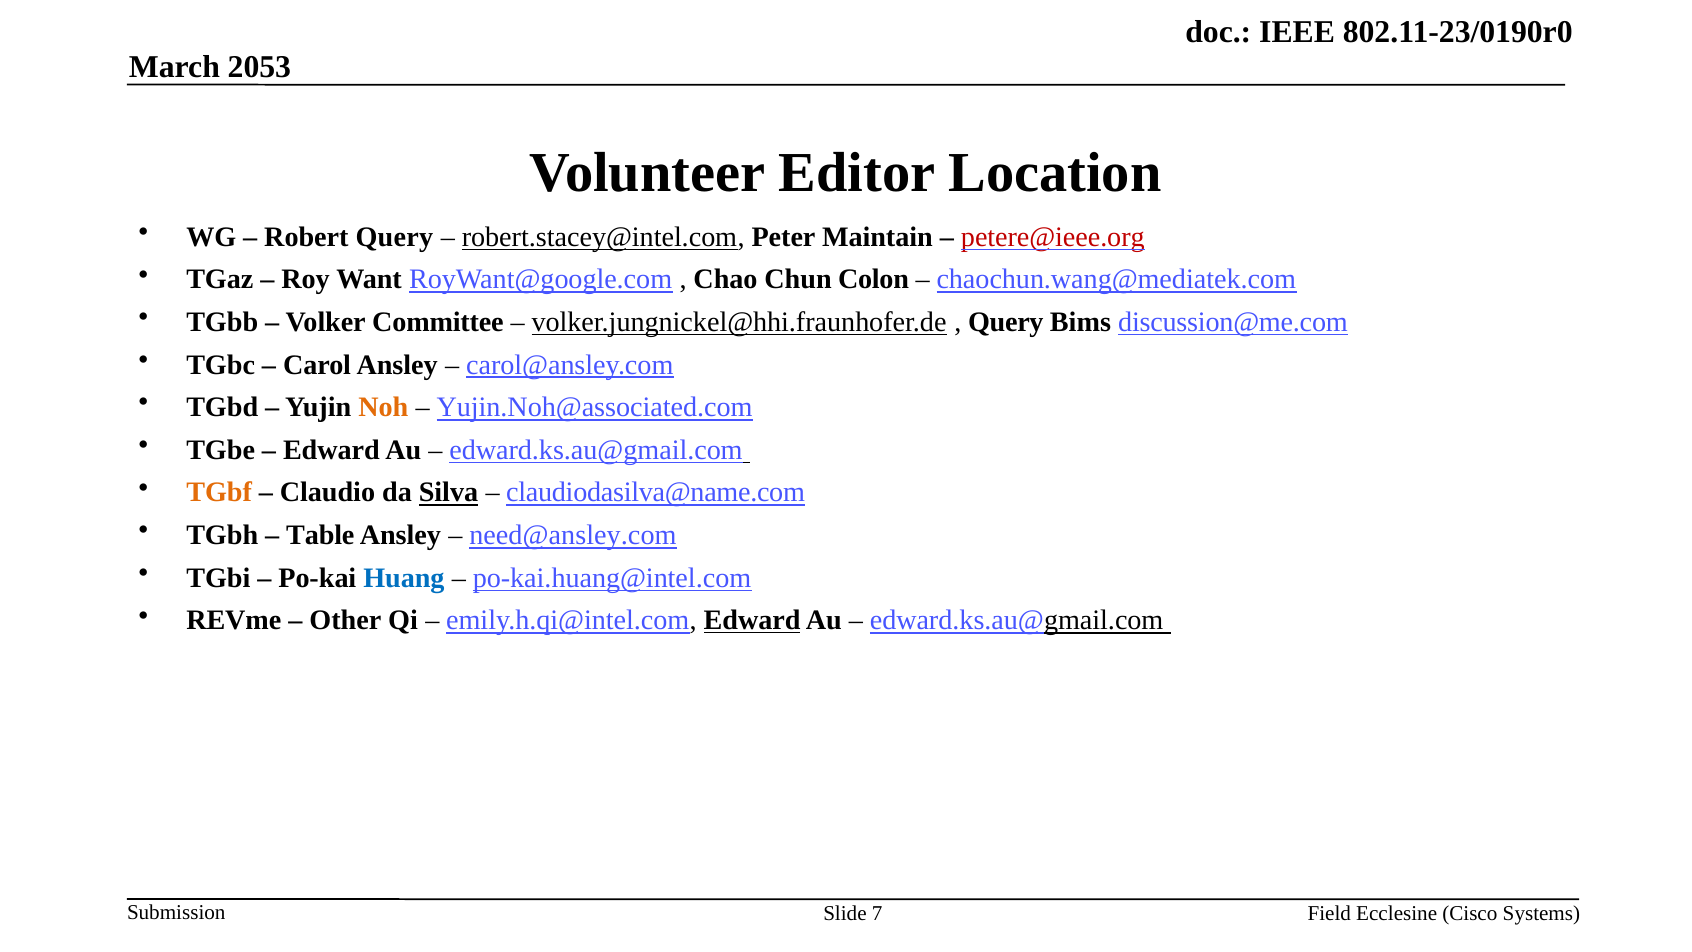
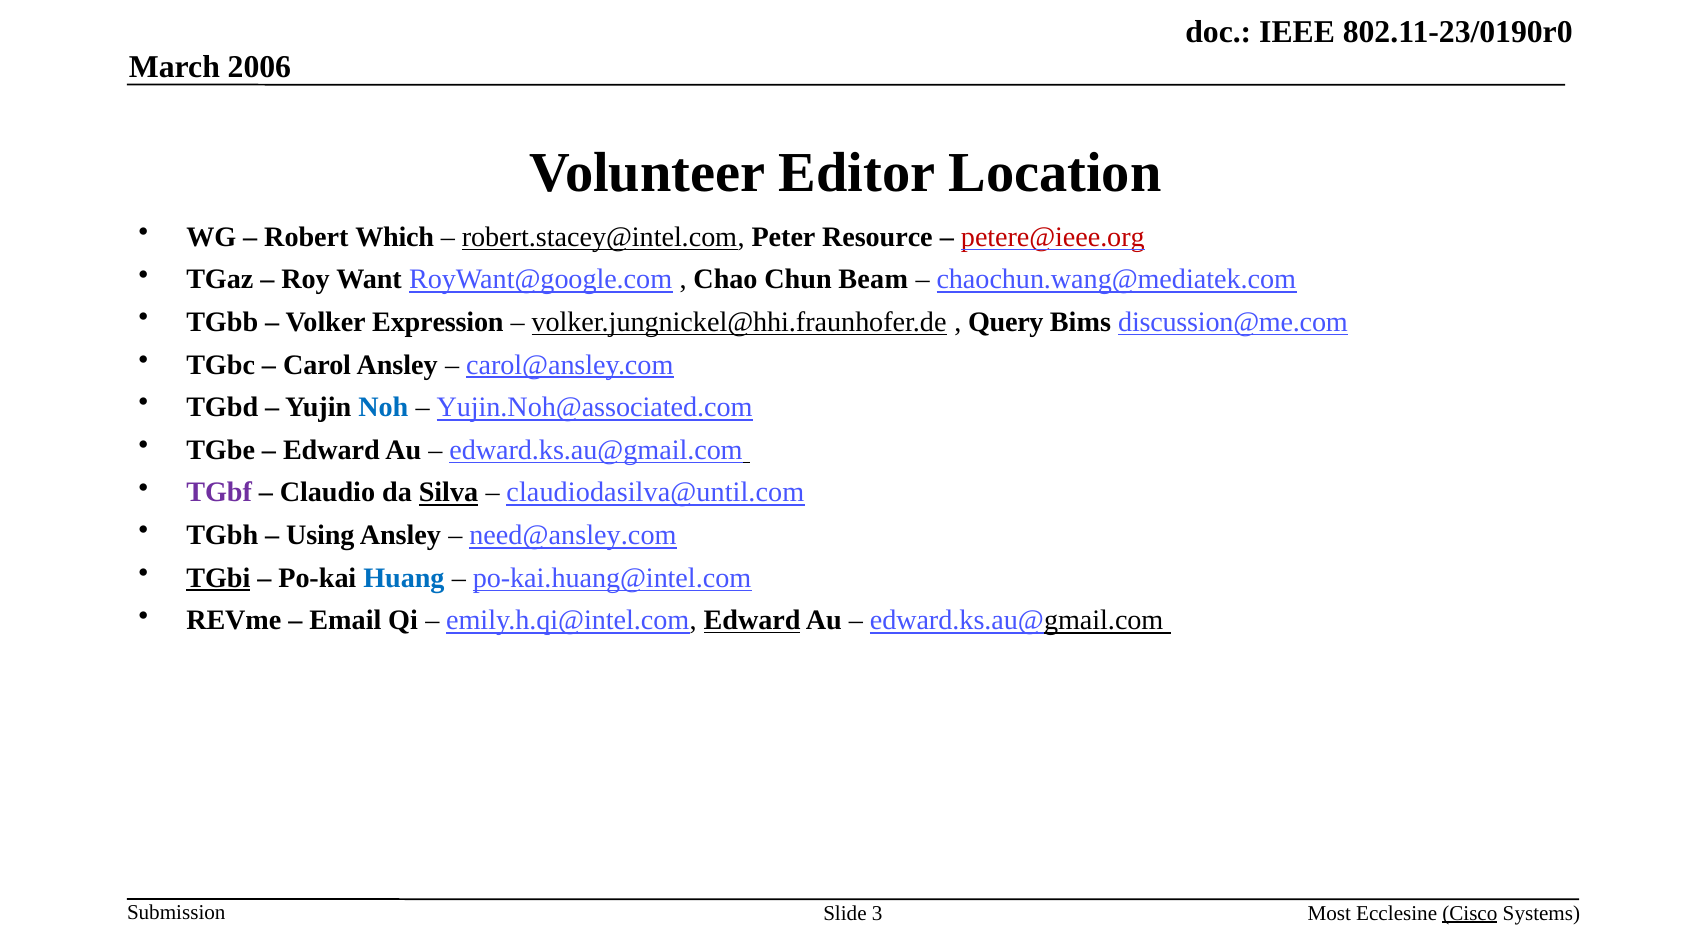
2053: 2053 -> 2006
Robert Query: Query -> Which
Maintain: Maintain -> Resource
Colon: Colon -> Beam
Committee: Committee -> Expression
Noh colour: orange -> blue
TGbf colour: orange -> purple
claudiodasilva@name.com: claudiodasilva@name.com -> claudiodasilva@until.com
Table: Table -> Using
TGbi underline: none -> present
Other: Other -> Email
7: 7 -> 3
Field: Field -> Most
Cisco underline: none -> present
